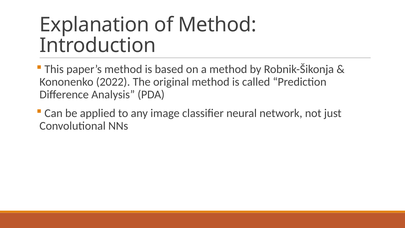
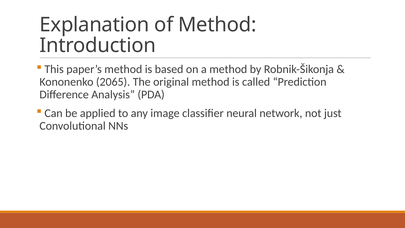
2022: 2022 -> 2065
